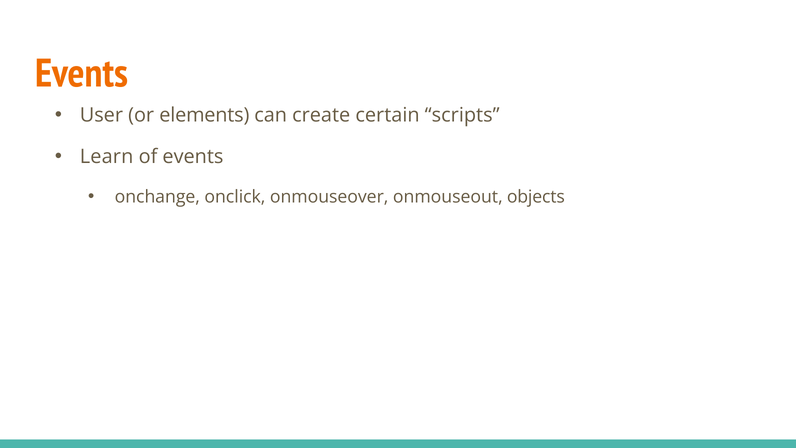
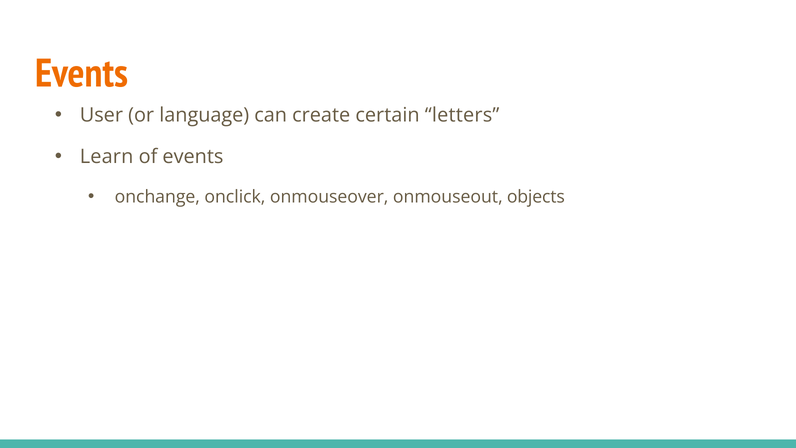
elements: elements -> language
scripts: scripts -> letters
